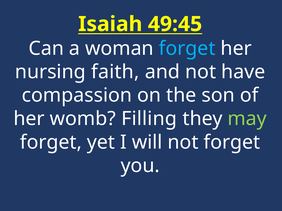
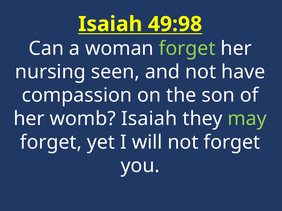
49:45: 49:45 -> 49:98
forget at (187, 49) colour: light blue -> light green
faith: faith -> seen
womb Filling: Filling -> Isaiah
